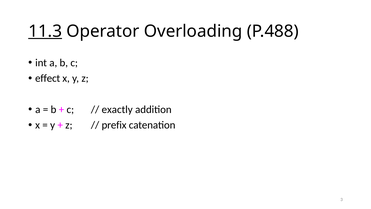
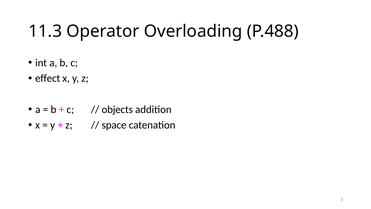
11.3 underline: present -> none
exactly: exactly -> objects
prefix: prefix -> space
